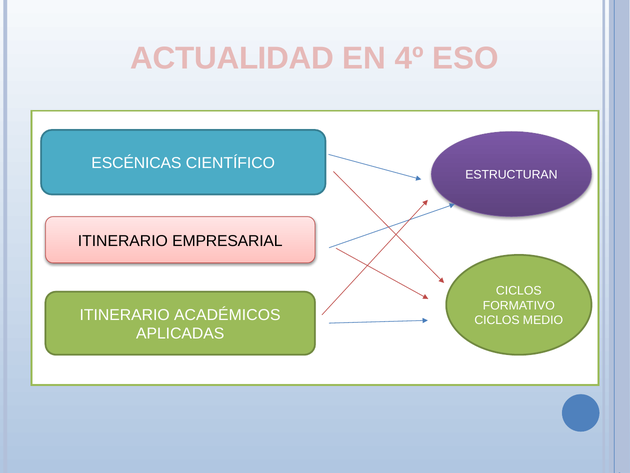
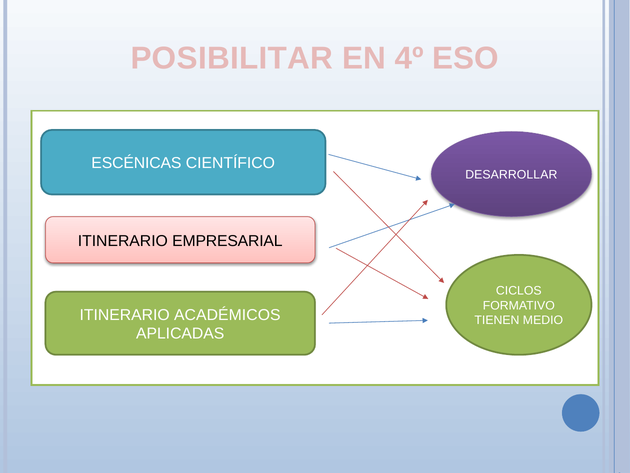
ACTUALIDAD: ACTUALIDAD -> POSIBILITAR
ESTRUCTURAN: ESTRUCTURAN -> DESARROLLAR
CICLOS at (497, 320): CICLOS -> TIENEN
